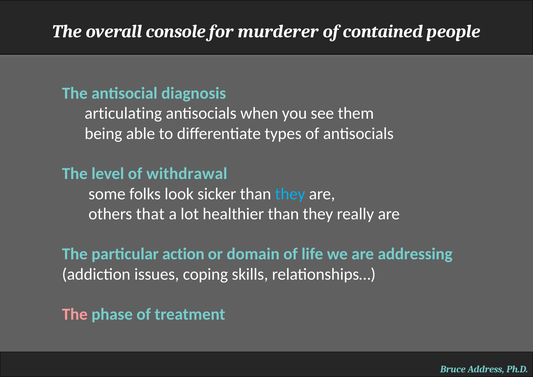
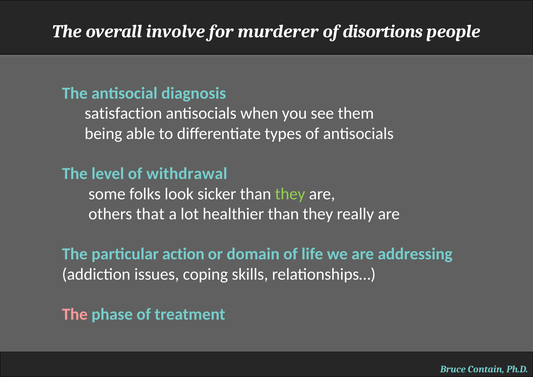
console: console -> involve
contained: contained -> disortions
articulating: articulating -> satisfaction
they at (290, 194) colour: light blue -> light green
Address: Address -> Contain
